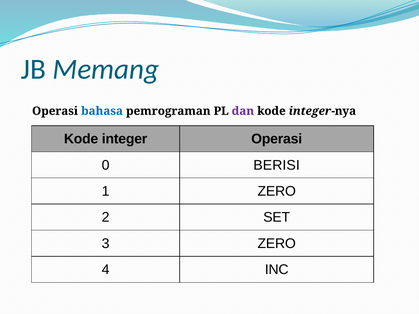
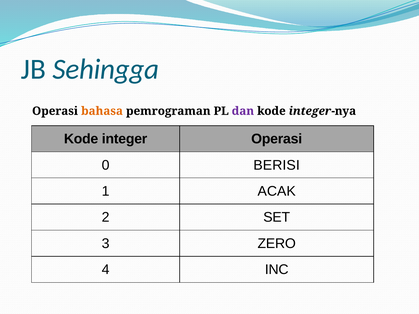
Memang: Memang -> Sehingga
bahasa colour: blue -> orange
1 ZERO: ZERO -> ACAK
